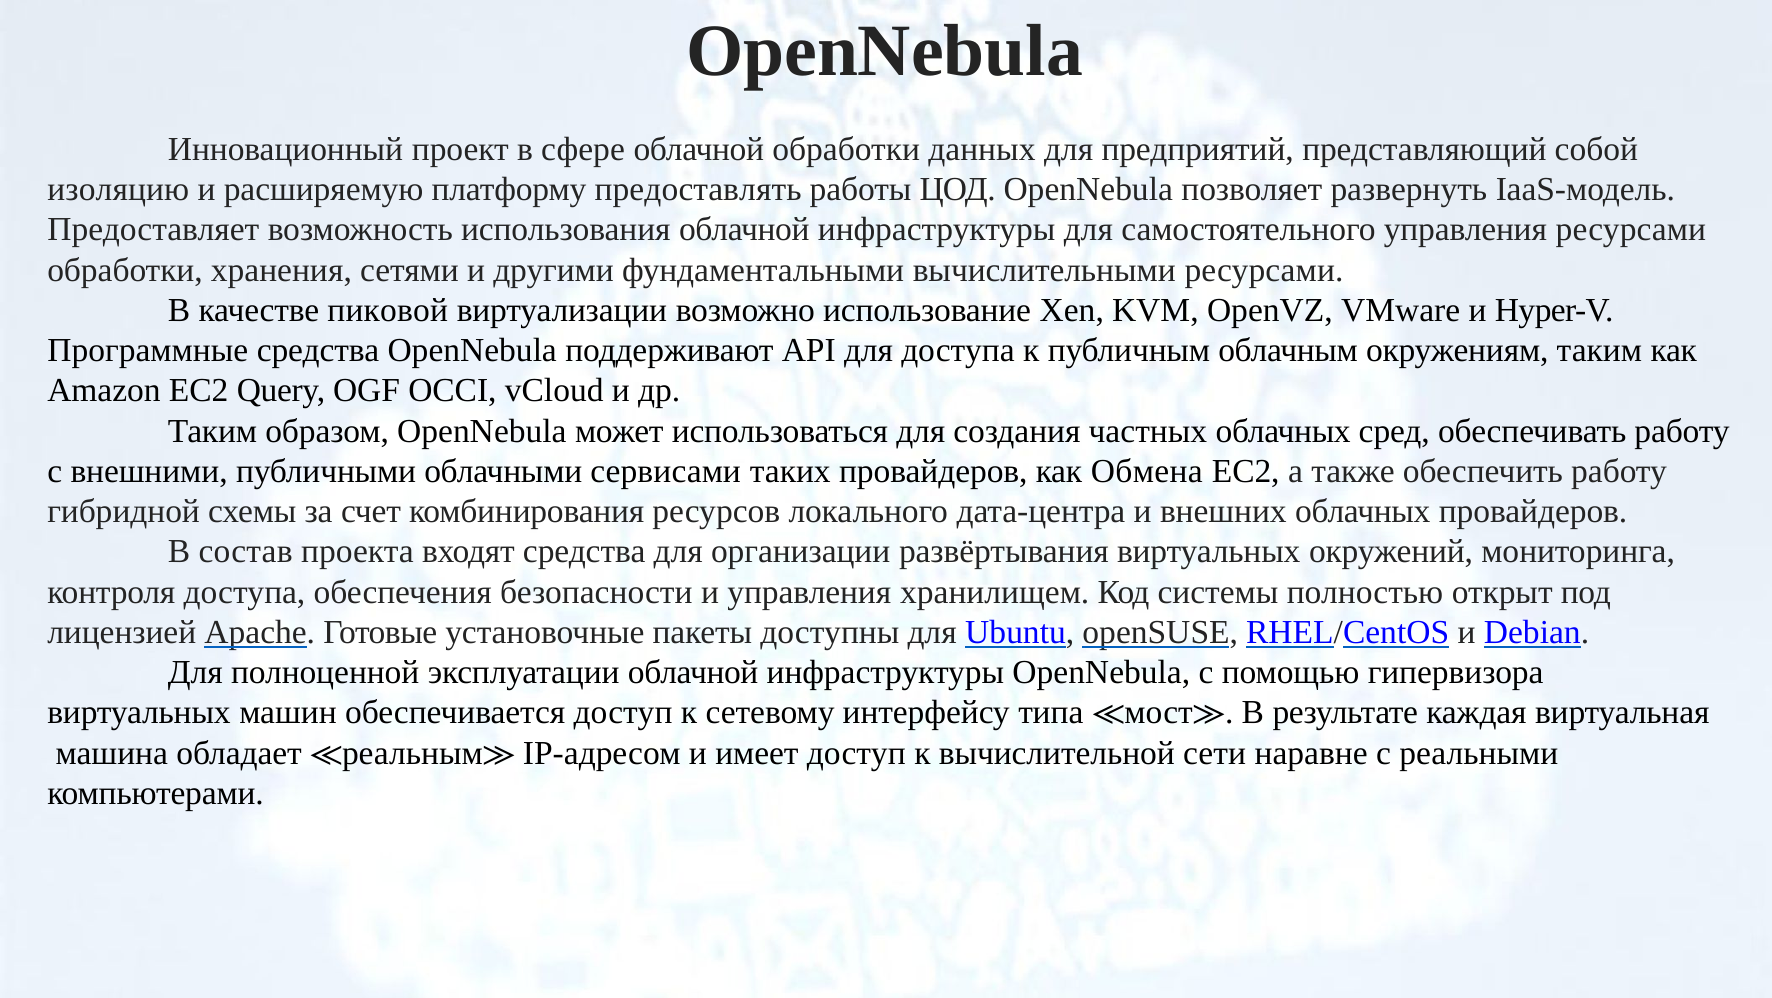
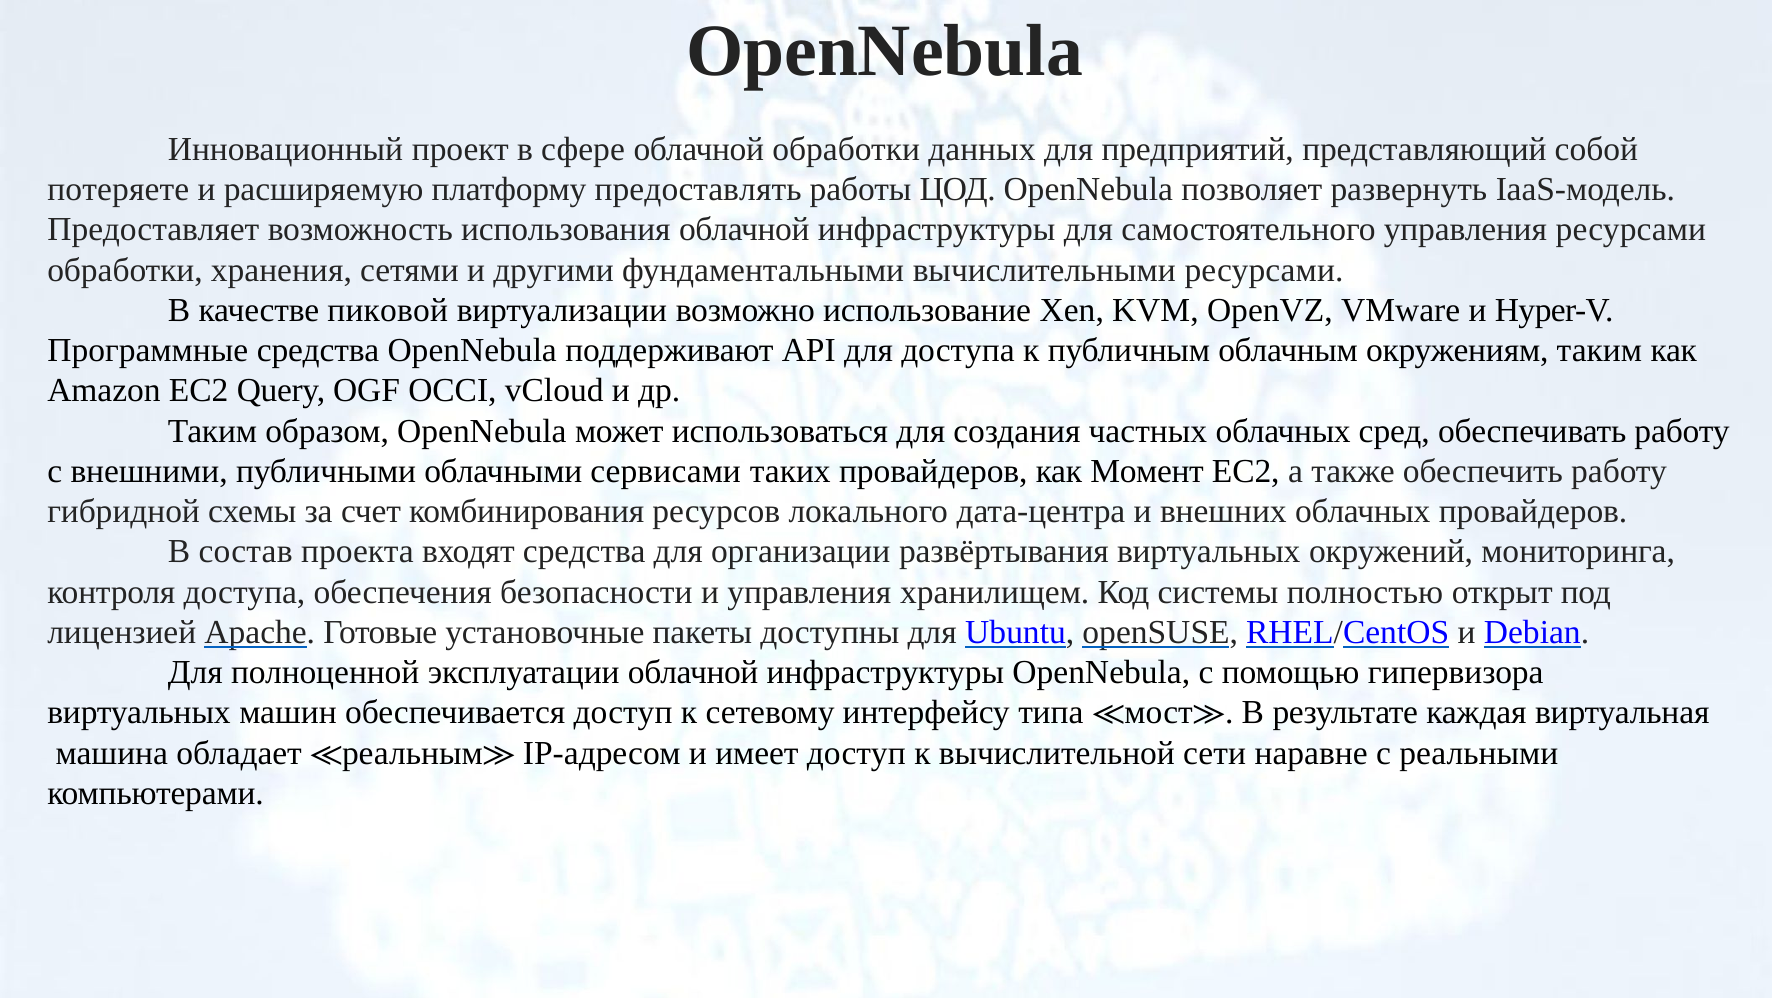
изоляцию: изоляцию -> потеряете
Обмена: Обмена -> Момент
